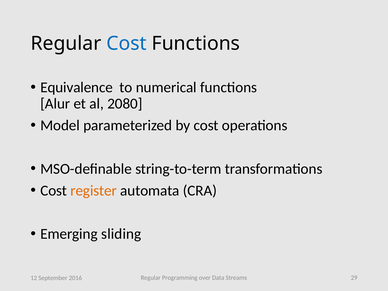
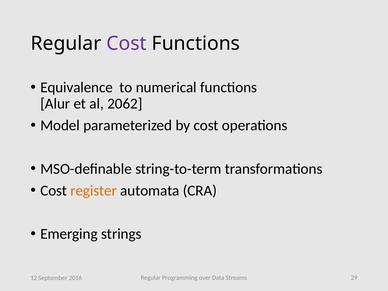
Cost at (127, 43) colour: blue -> purple
2080: 2080 -> 2062
sliding: sliding -> strings
